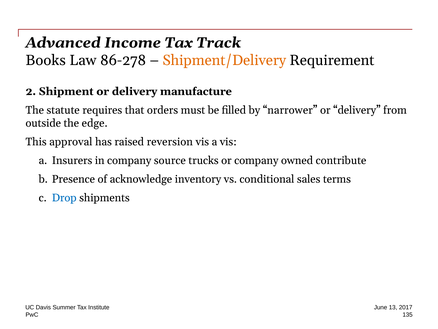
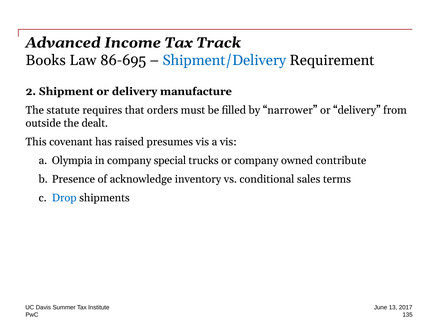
86-278: 86-278 -> 86-695
Shipment/Delivery colour: orange -> blue
edge: edge -> dealt
approval: approval -> covenant
reversion: reversion -> presumes
Insurers: Insurers -> Olympia
source: source -> special
